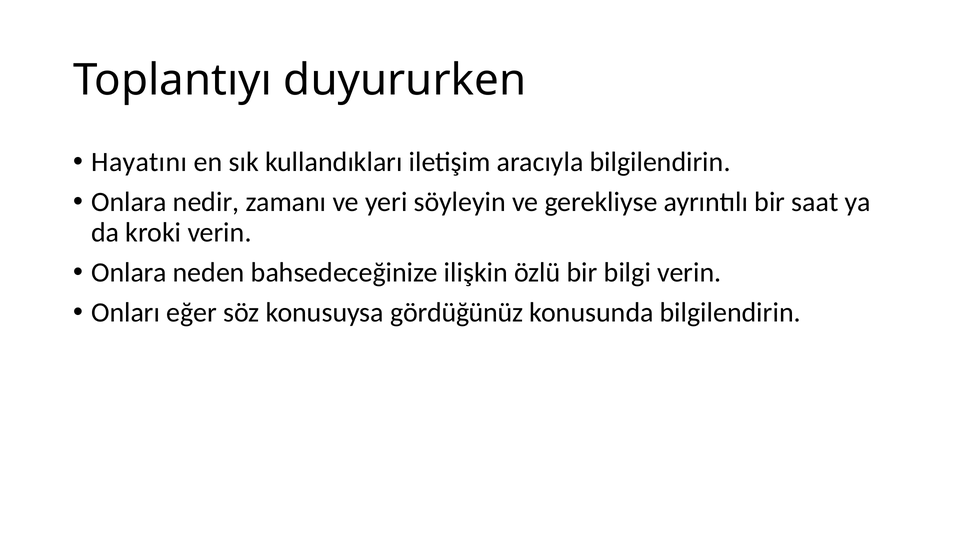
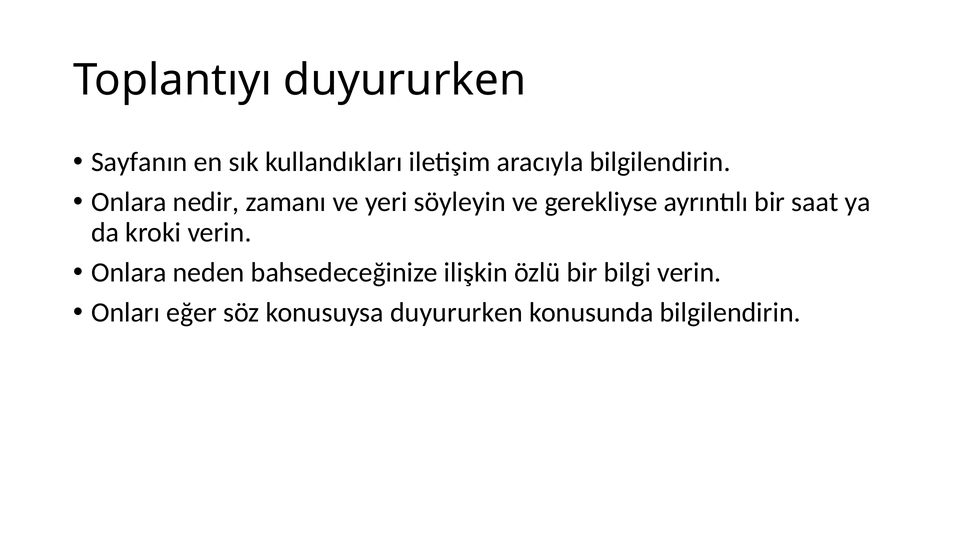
Hayatını: Hayatını -> Sayfanın
konusuysa gördüğünüz: gördüğünüz -> duyururken
